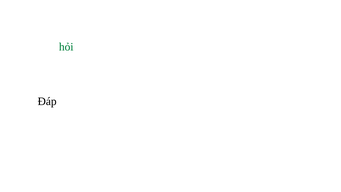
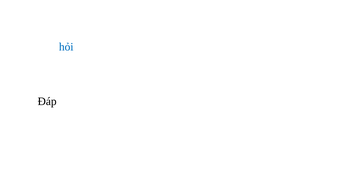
hỏi colour: green -> blue
